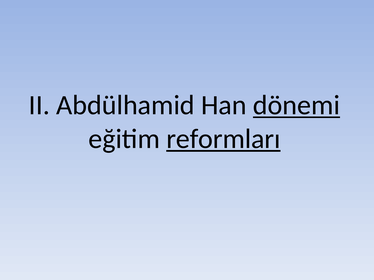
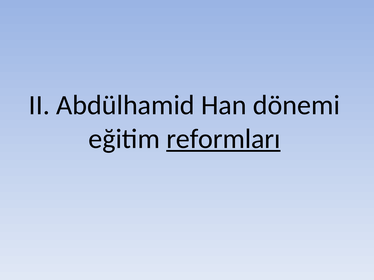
dönemi underline: present -> none
